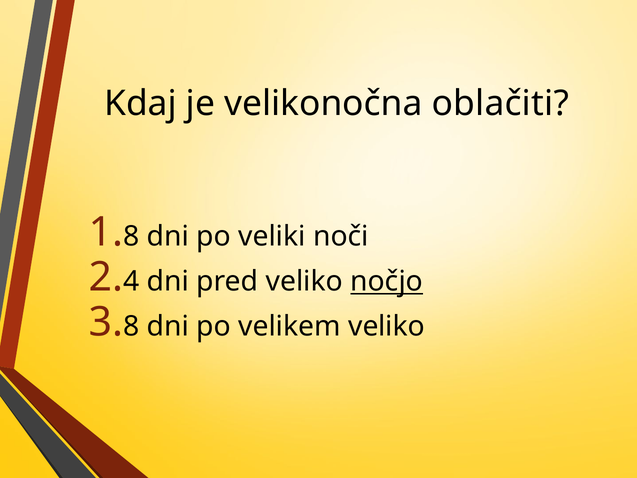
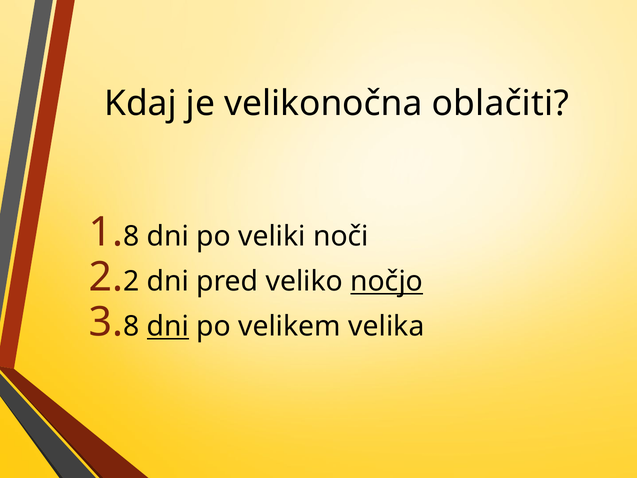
4 at (131, 281): 4 -> 2
dni at (168, 326) underline: none -> present
velikem veliko: veliko -> velika
